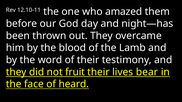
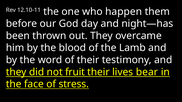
amazed: amazed -> happen
heard: heard -> stress
